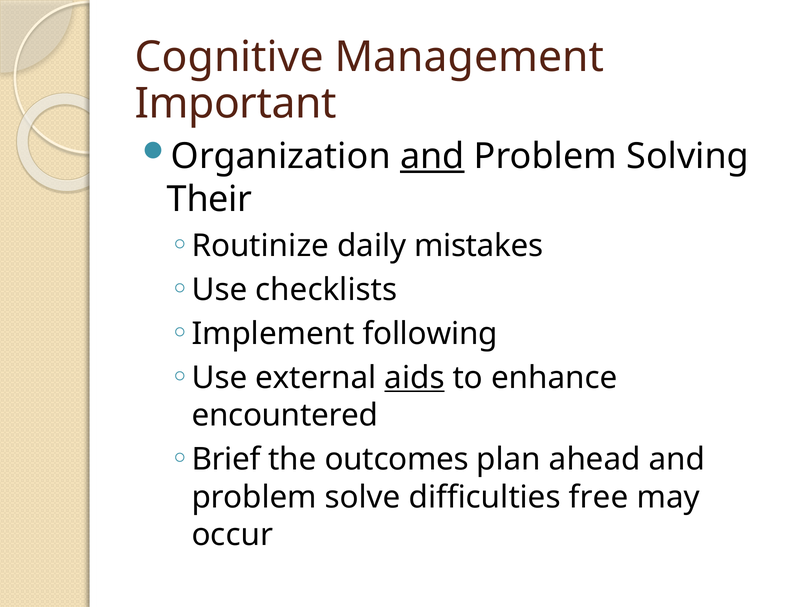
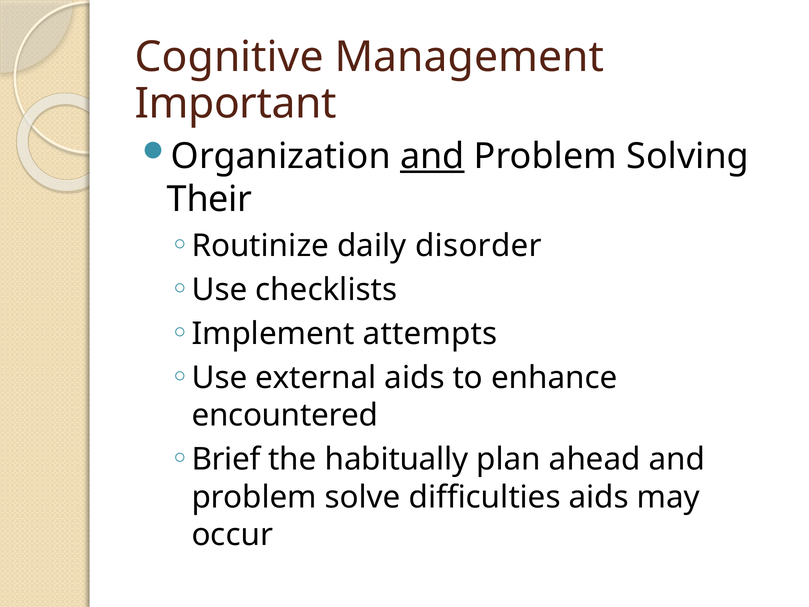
mistakes: mistakes -> disorder
following: following -> attempts
aids at (415, 378) underline: present -> none
outcomes: outcomes -> habitually
difficulties free: free -> aids
